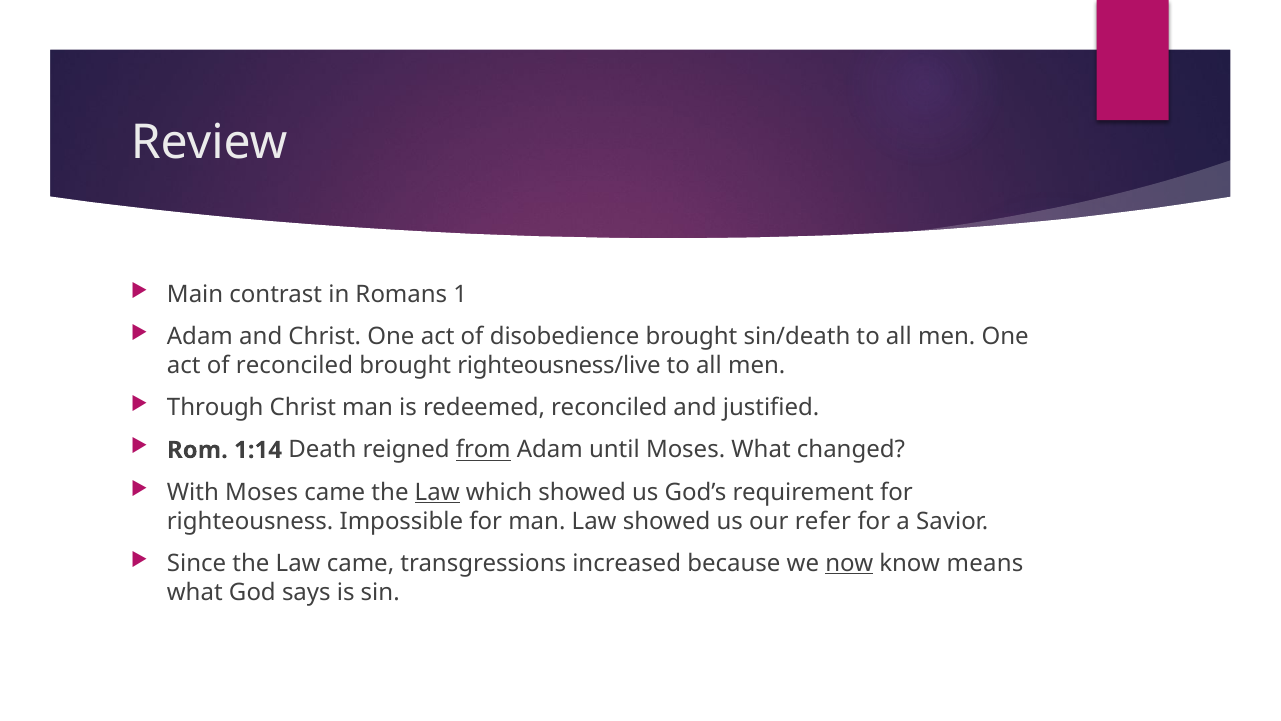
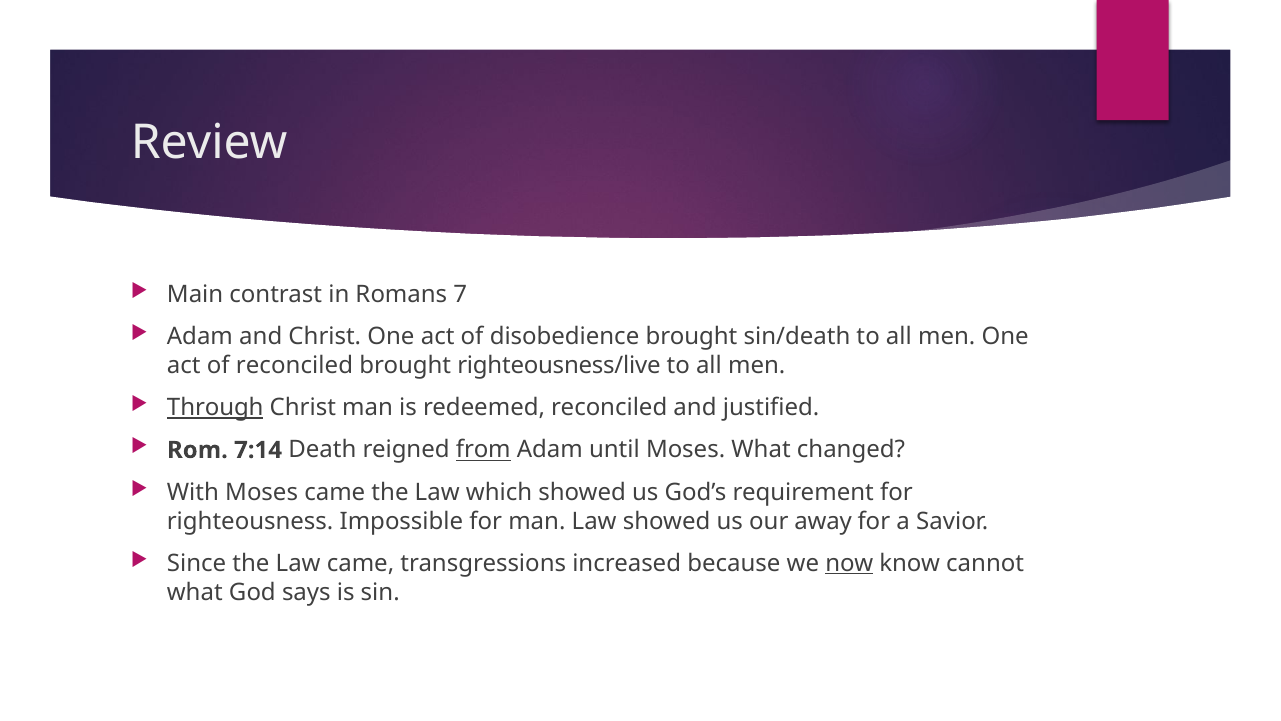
1: 1 -> 7
Through underline: none -> present
1:14: 1:14 -> 7:14
Law at (437, 492) underline: present -> none
refer: refer -> away
means: means -> cannot
